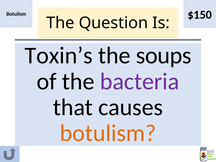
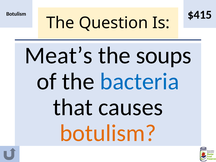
$150: $150 -> $415
Toxin’s: Toxin’s -> Meat’s
bacteria colour: purple -> blue
